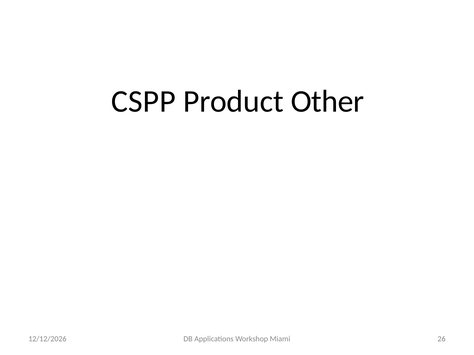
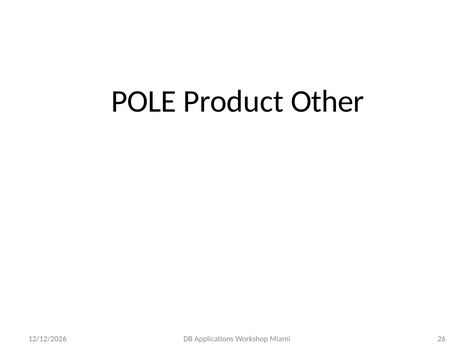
CSPP: CSPP -> POLE
